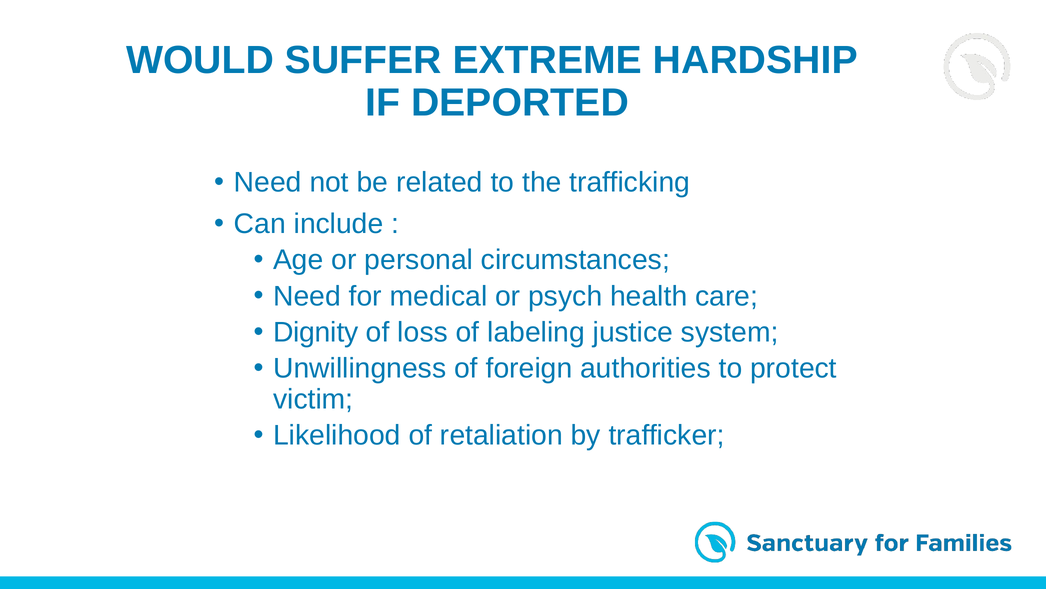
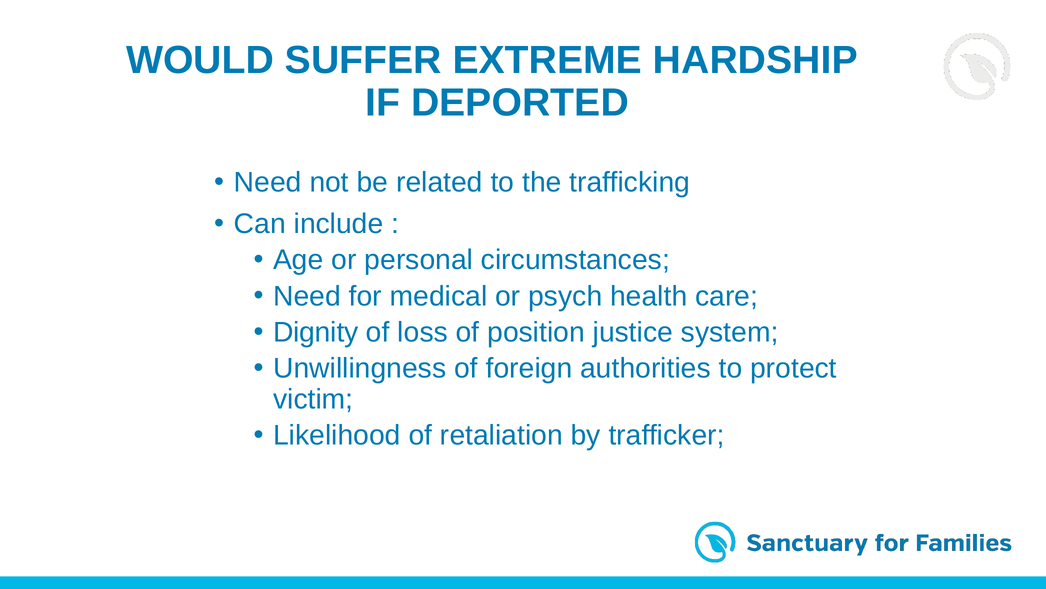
labeling: labeling -> position
